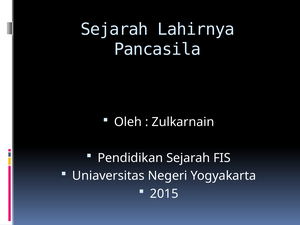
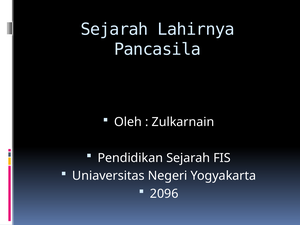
2015: 2015 -> 2096
